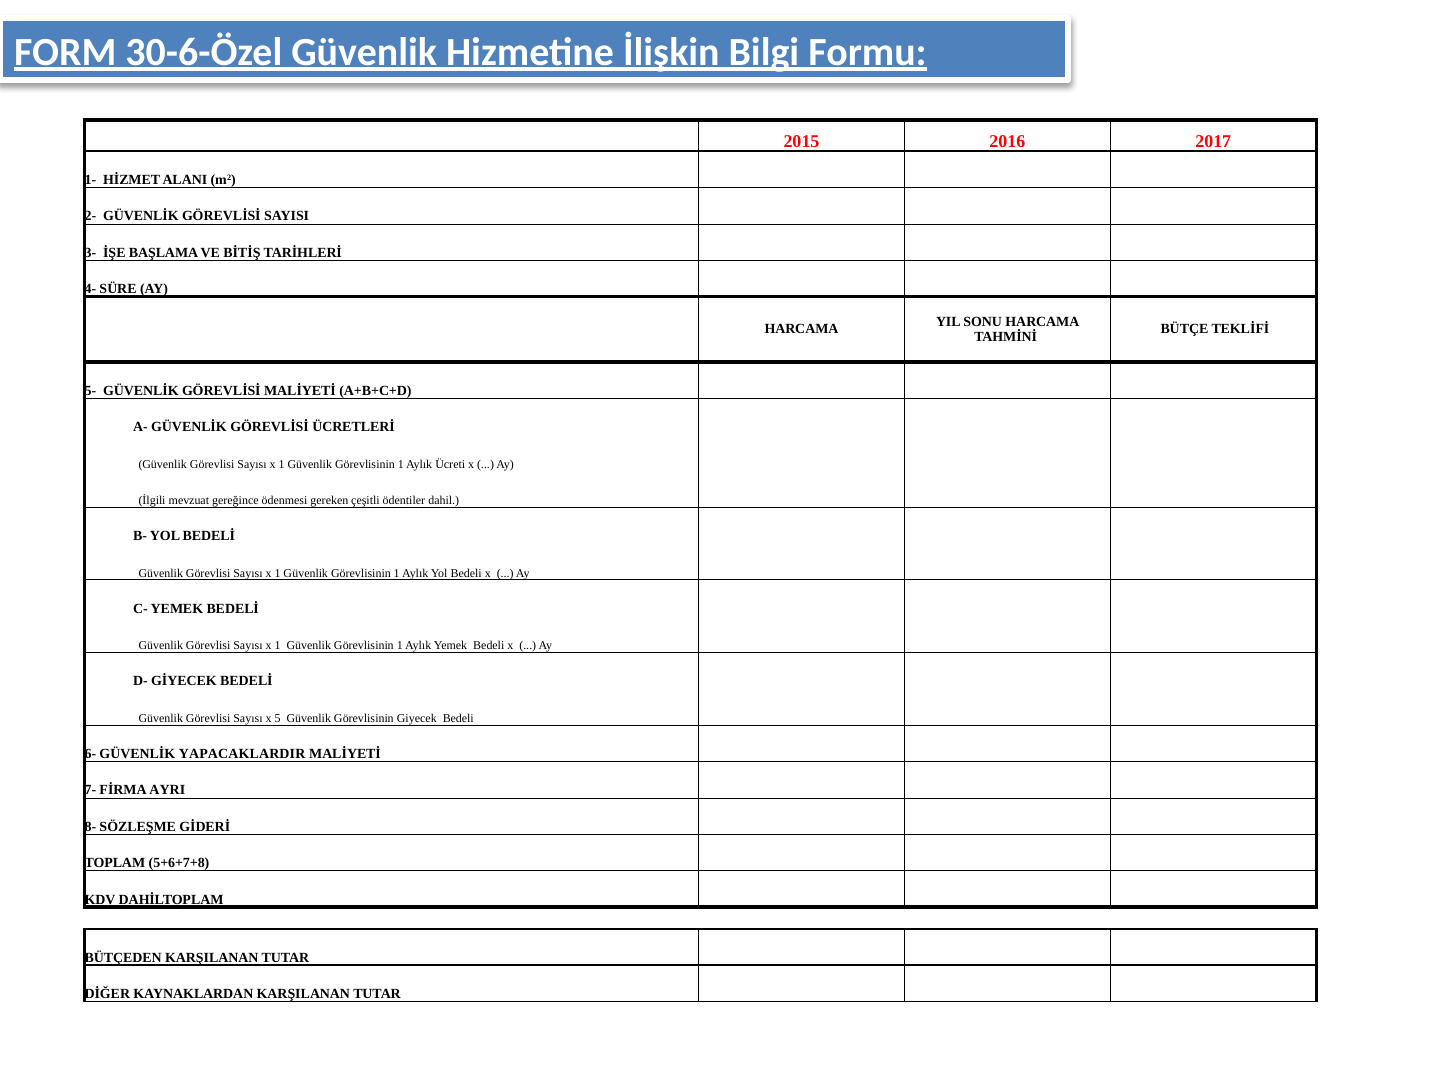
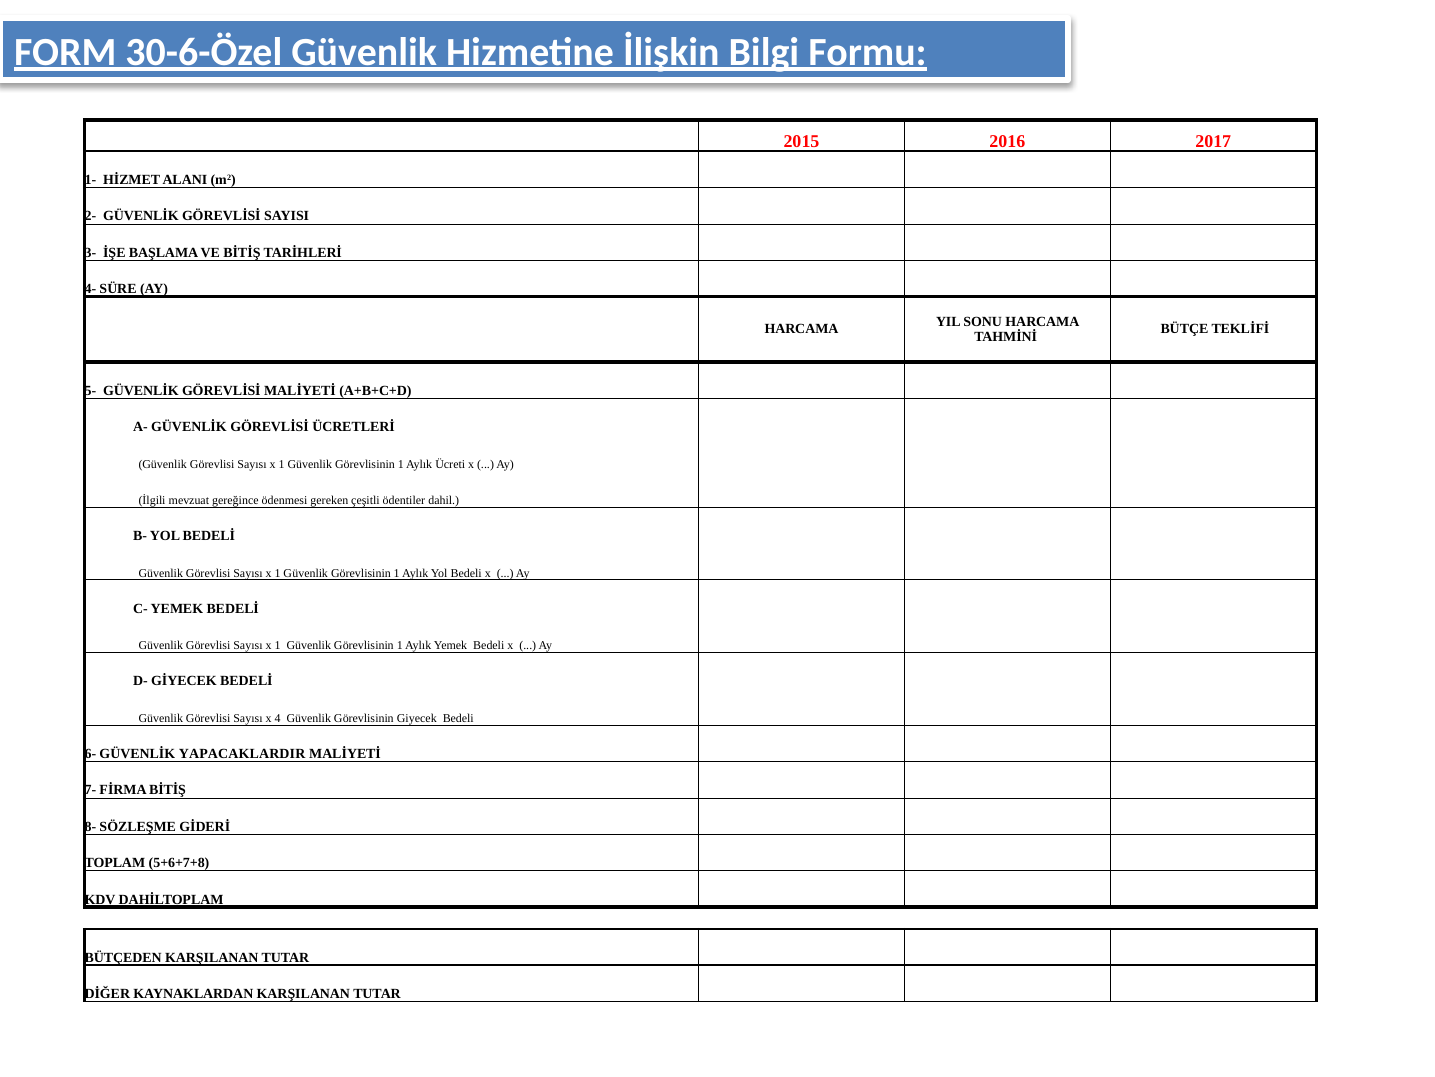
5: 5 -> 4
FİRMA AYRI: AYRI -> BİTİŞ
